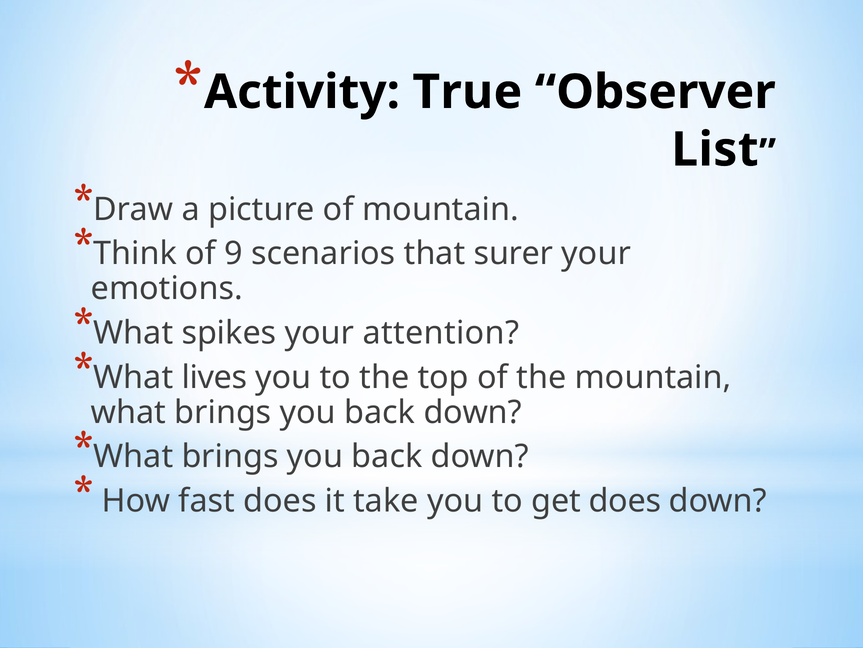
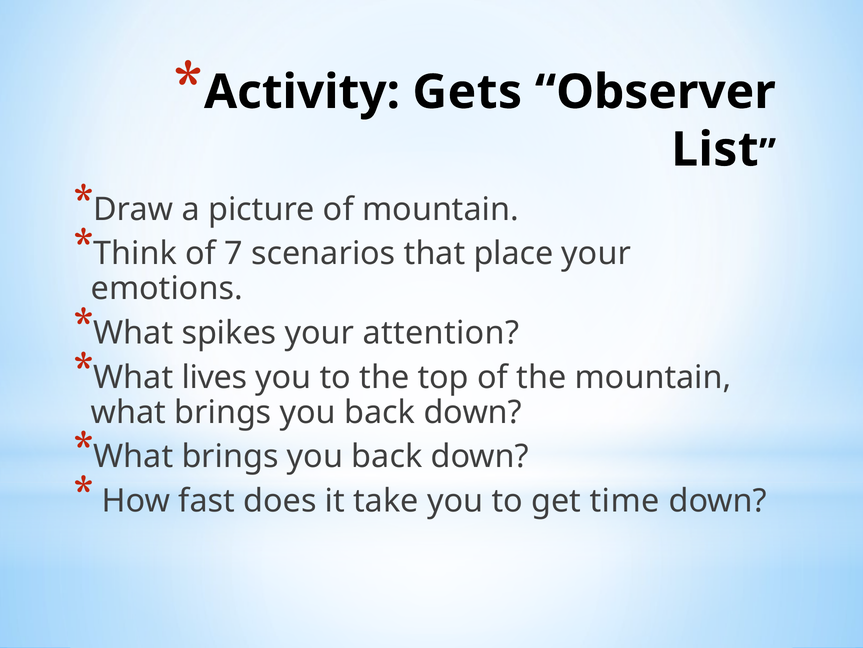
True: True -> Gets
9: 9 -> 7
surer: surer -> place
get does: does -> time
